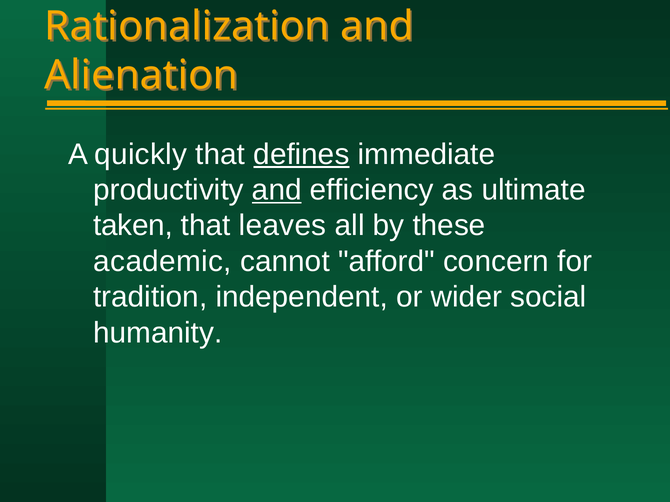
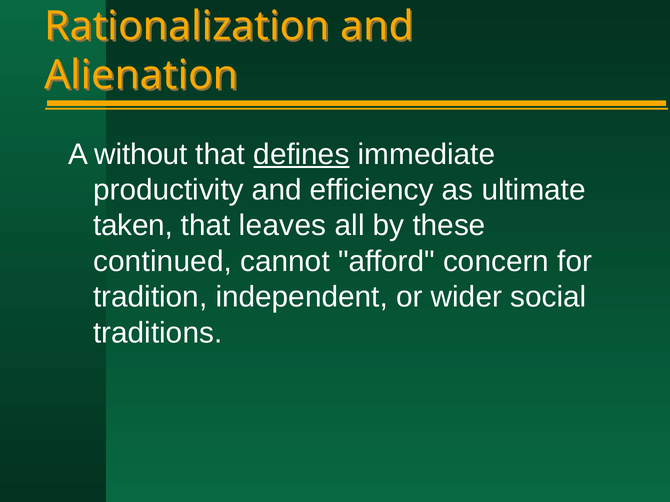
quickly: quickly -> without
and at (277, 190) underline: present -> none
academic: academic -> continued
humanity: humanity -> traditions
